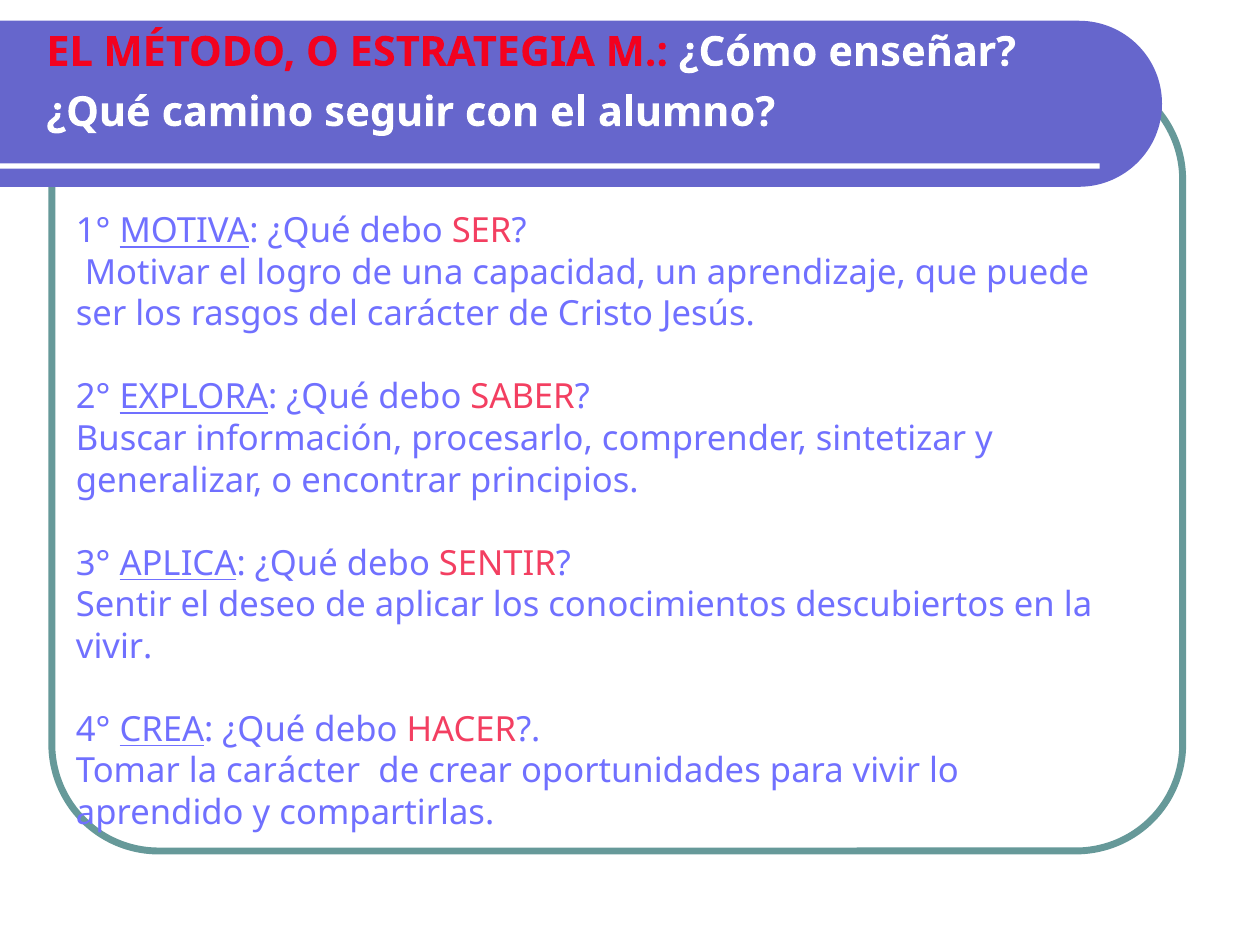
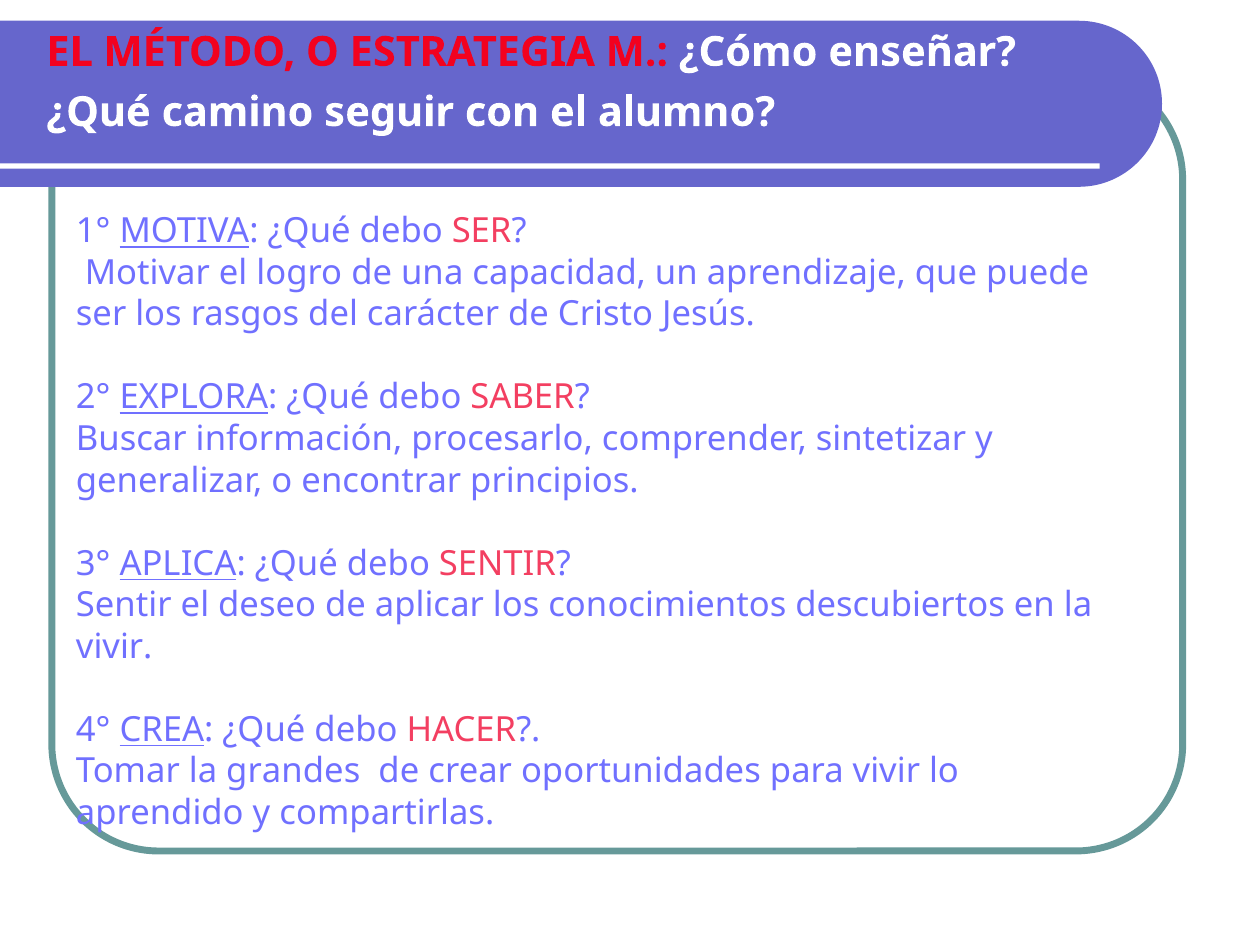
la carácter: carácter -> grandes
